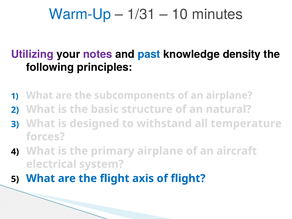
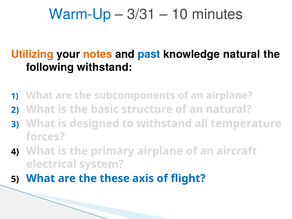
1/31: 1/31 -> 3/31
Utilizing colour: purple -> orange
notes colour: purple -> orange
knowledge density: density -> natural
following principles: principles -> withstand
the flight: flight -> these
